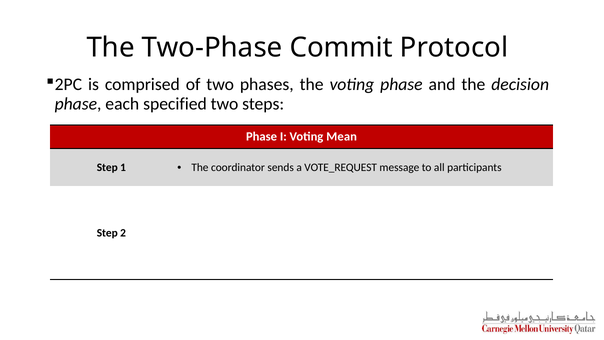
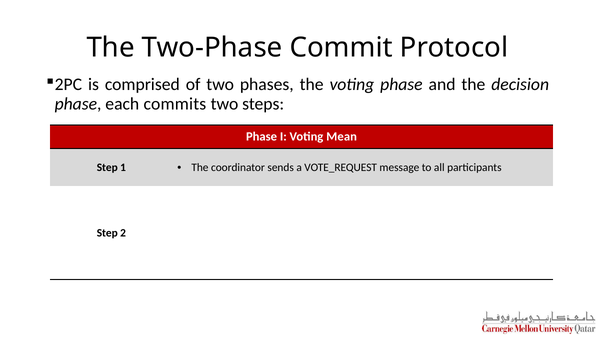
specified: specified -> commits
